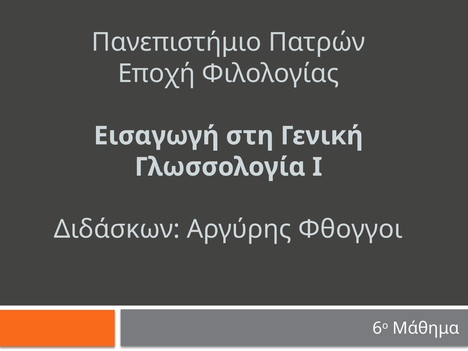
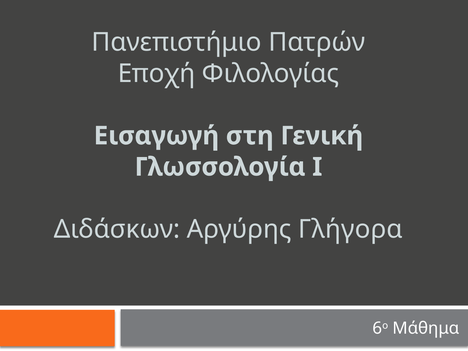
Φθογγοι: Φθογγοι -> Γλήγορα
